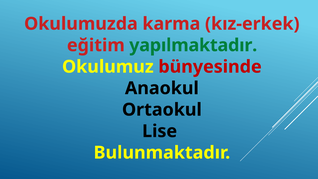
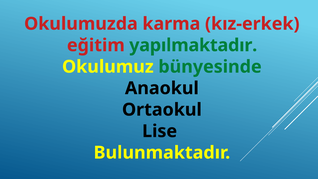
bünyesinde colour: red -> green
